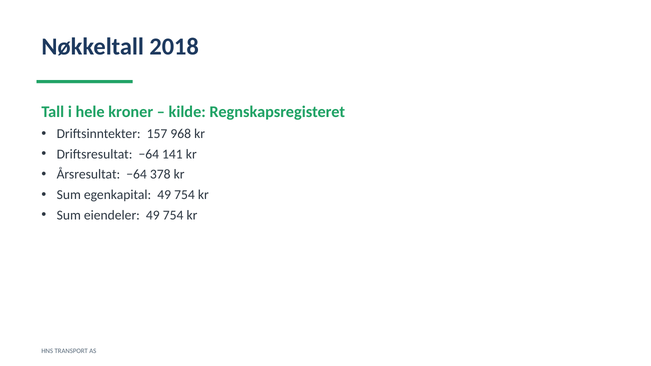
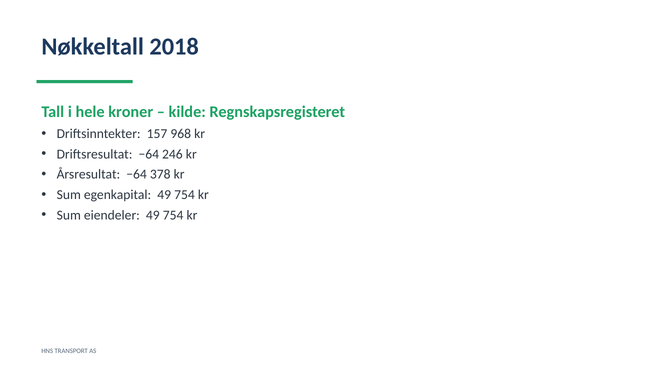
141: 141 -> 246
